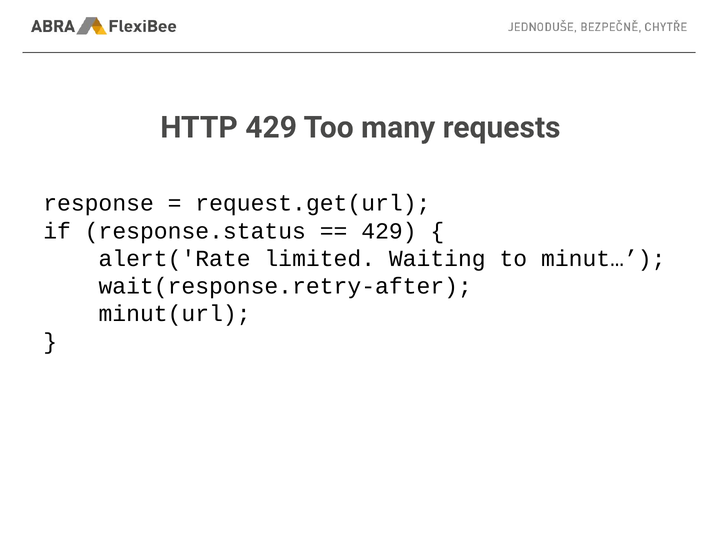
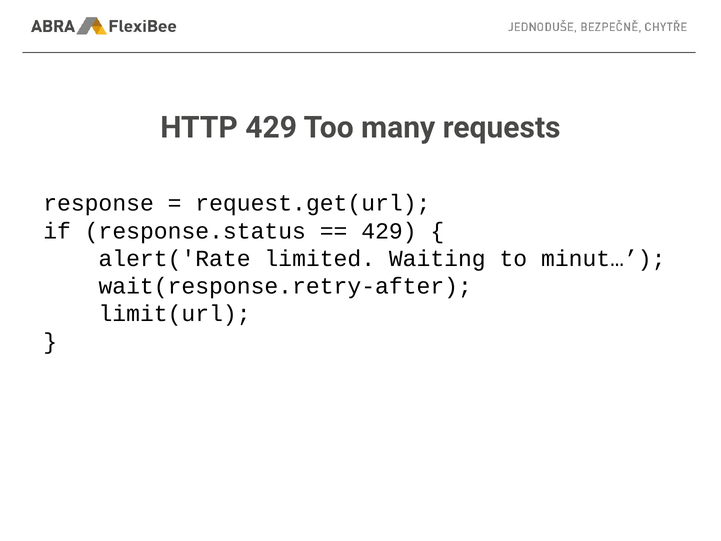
minut(url: minut(url -> limit(url
